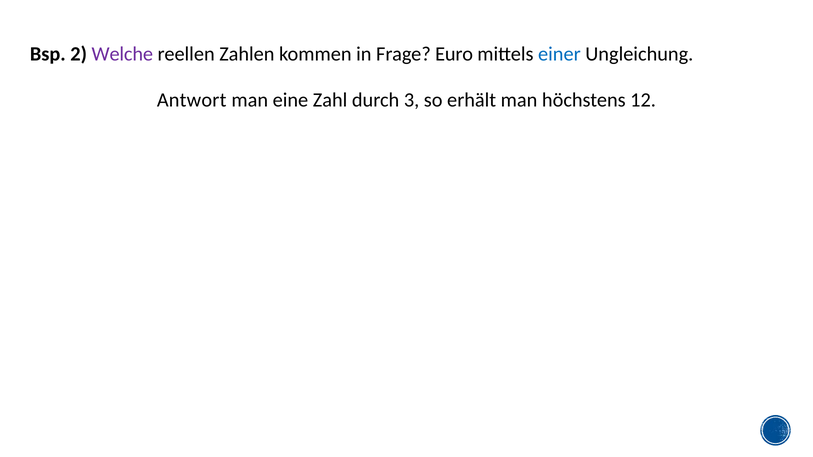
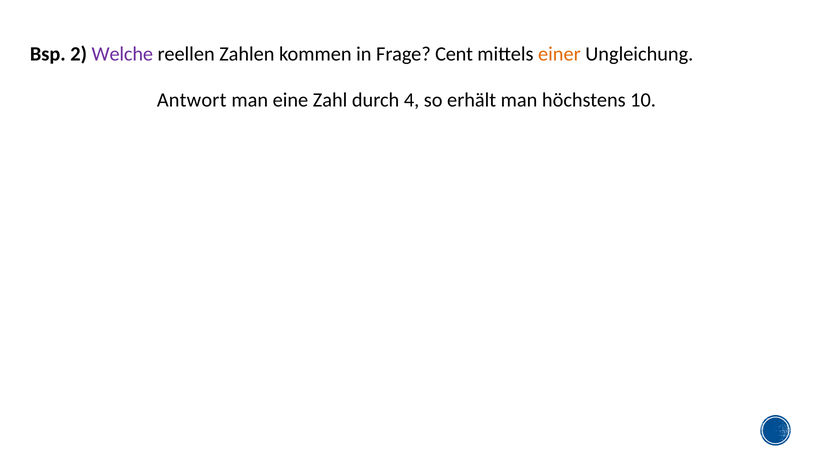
Euro: Euro -> Cent
einer colour: blue -> orange
3: 3 -> 4
12: 12 -> 10
